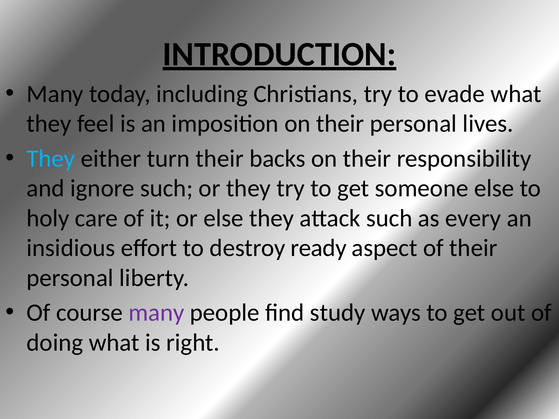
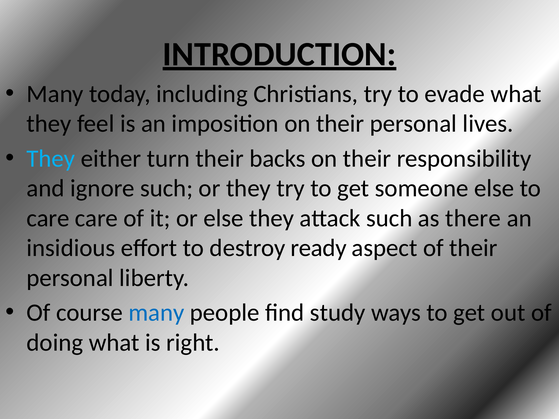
holy at (48, 218): holy -> care
every: every -> there
many at (156, 313) colour: purple -> blue
